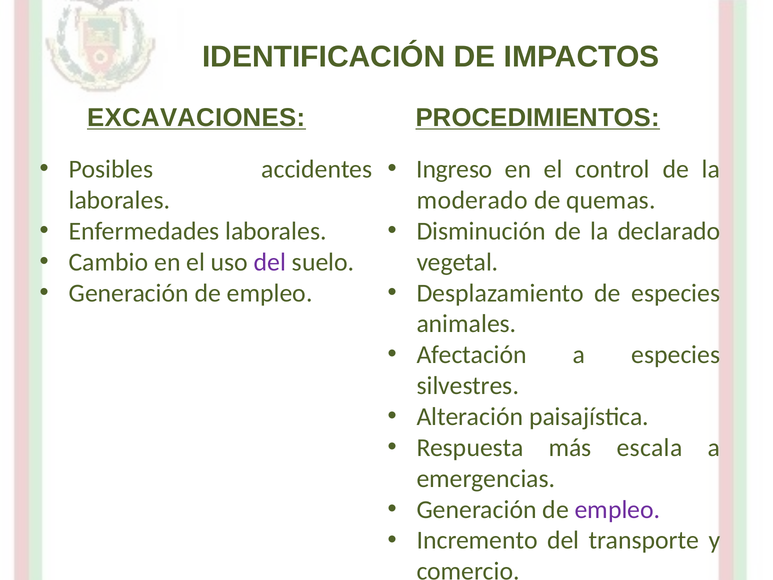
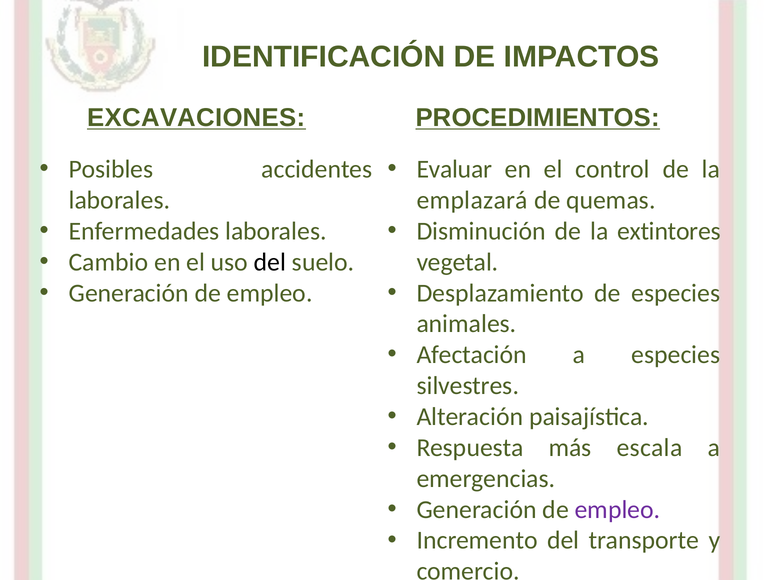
Ingreso: Ingreso -> Evaluar
moderado: moderado -> emplazará
declarado: declarado -> extintores
del at (270, 262) colour: purple -> black
